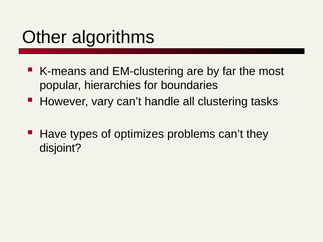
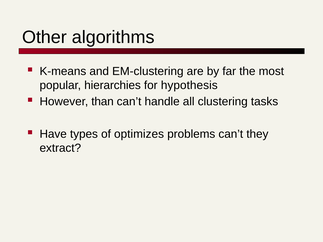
boundaries: boundaries -> hypothesis
vary: vary -> than
disjoint: disjoint -> extract
